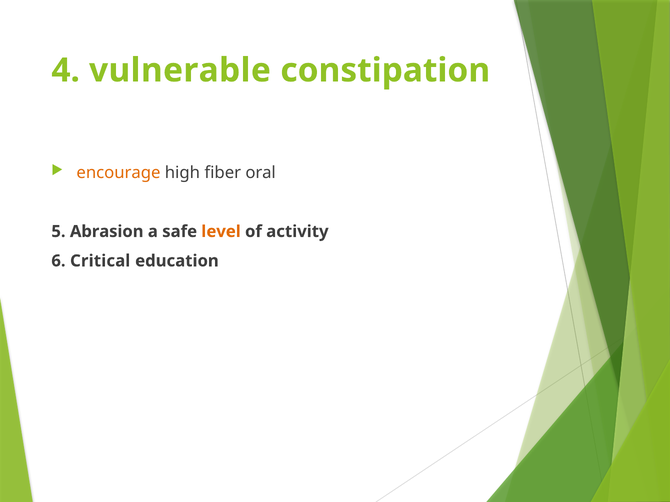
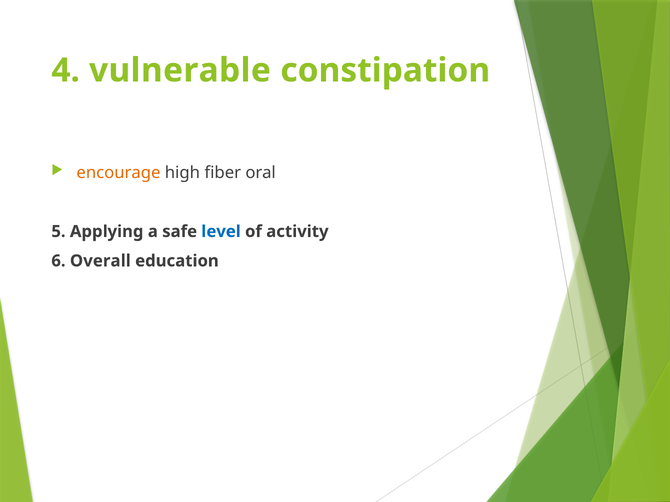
Abrasion: Abrasion -> Applying
level colour: orange -> blue
Critical: Critical -> Overall
